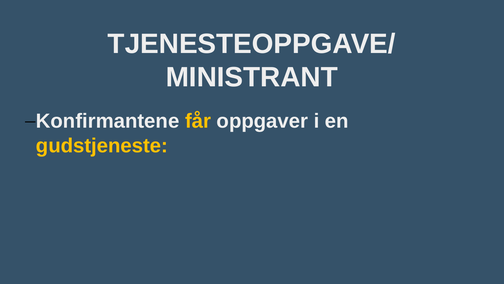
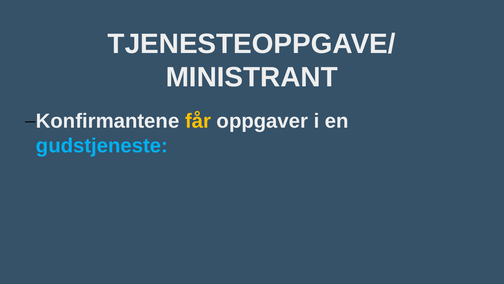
gudstjeneste colour: yellow -> light blue
